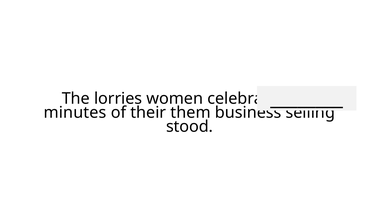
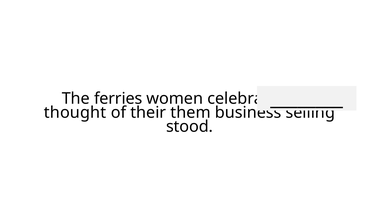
lorries: lorries -> ferries
minutes: minutes -> thought
